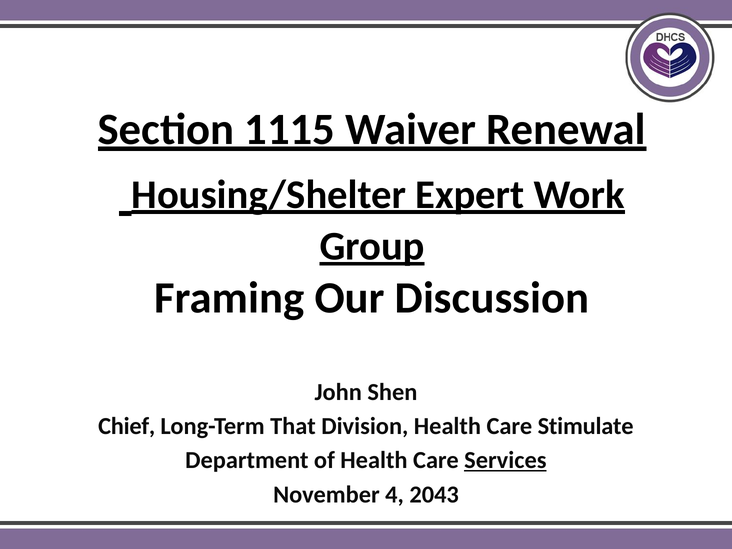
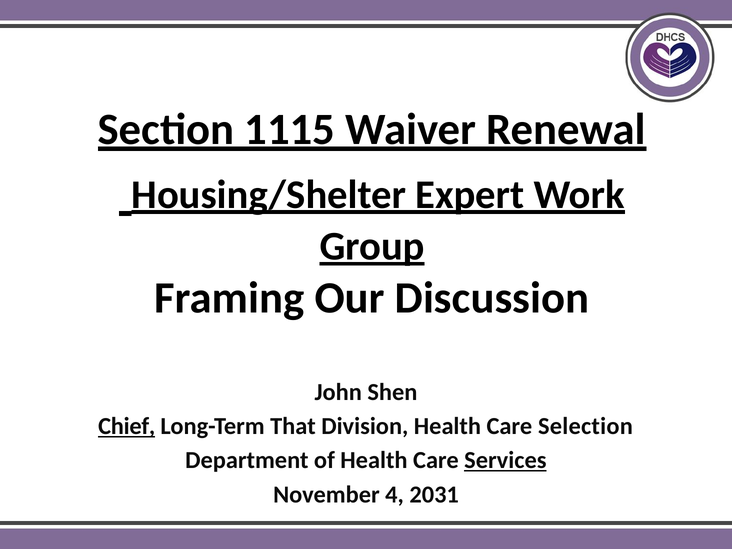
Chief underline: none -> present
Stimulate: Stimulate -> Selection
2043: 2043 -> 2031
